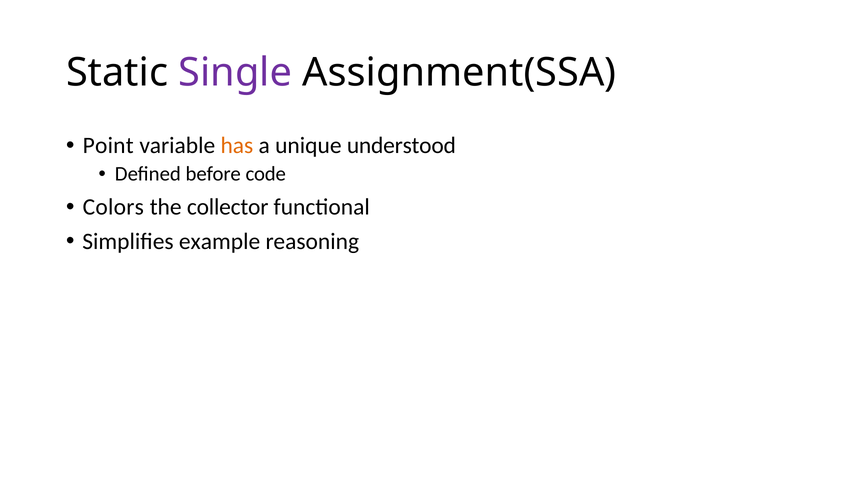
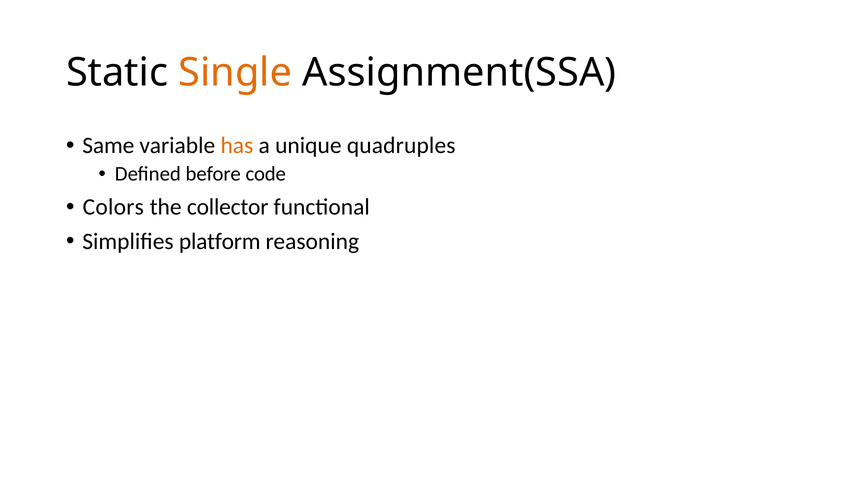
Single colour: purple -> orange
Point: Point -> Same
understood: understood -> quadruples
example: example -> platform
